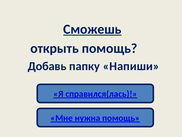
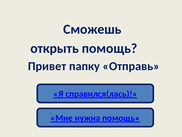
Сможешь underline: present -> none
Добавь: Добавь -> Привет
Напиши: Напиши -> Отправь
